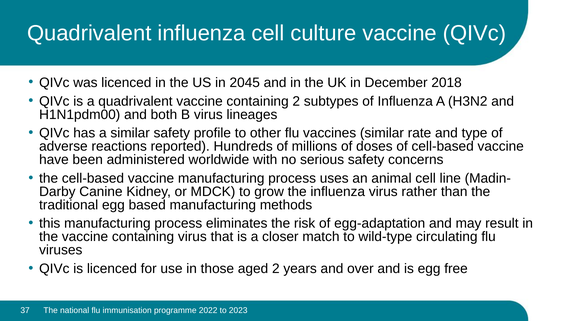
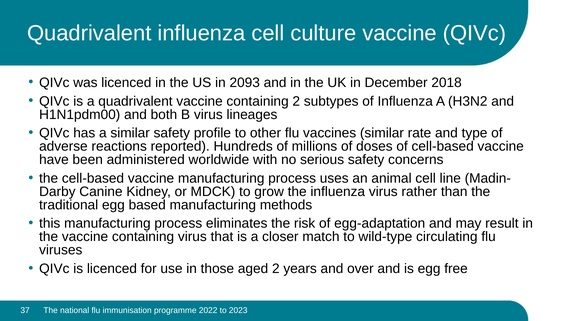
2045: 2045 -> 2093
